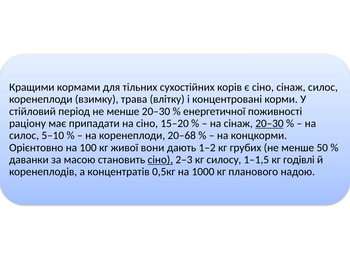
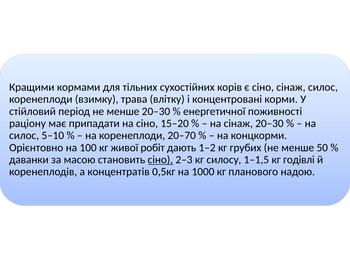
20–30 at (269, 123) underline: present -> none
20–68: 20–68 -> 20–70
вони: вони -> робіт
